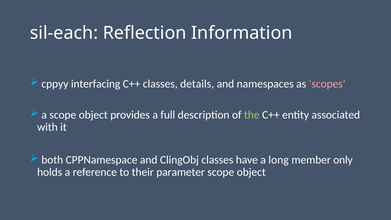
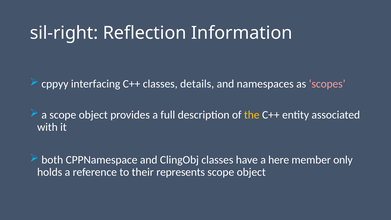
sil-each: sil-each -> sil-right
the colour: light green -> yellow
long: long -> here
parameter: parameter -> represents
